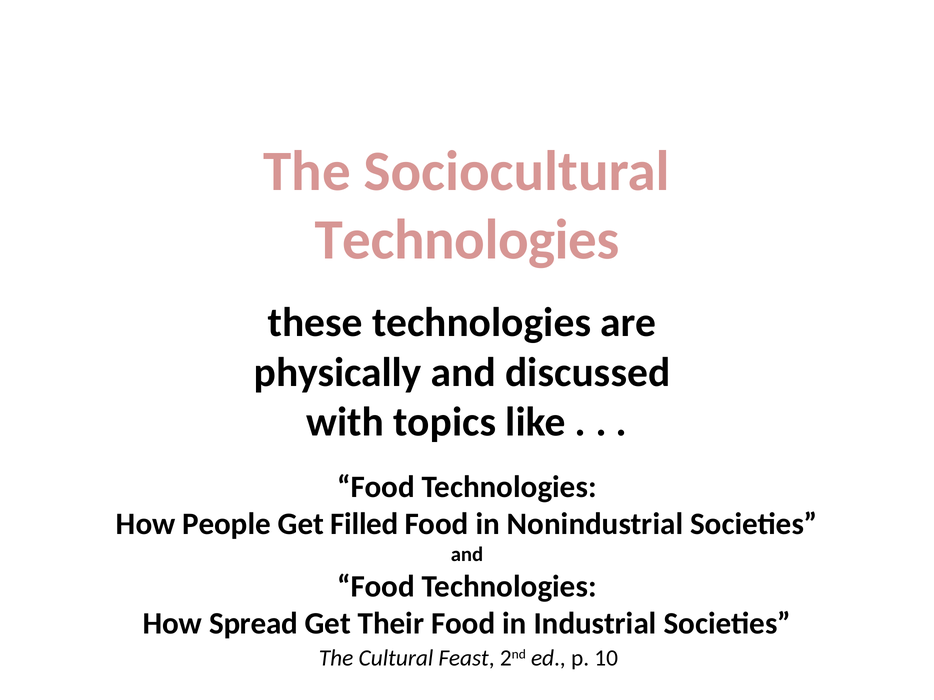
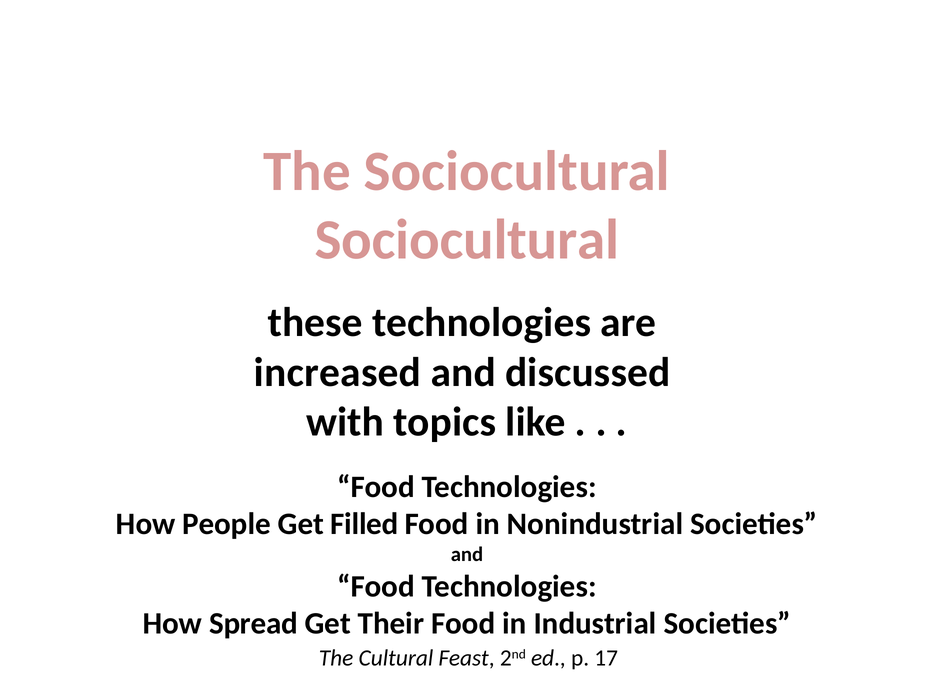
Technologies at (467, 240): Technologies -> Sociocultural
physically: physically -> increased
10: 10 -> 17
